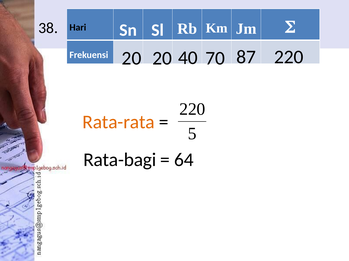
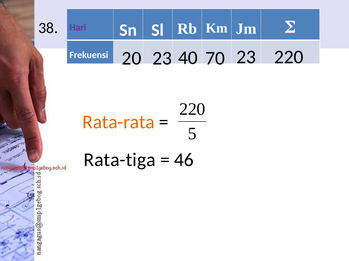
Hari colour: black -> purple
20 20: 20 -> 23
70 87: 87 -> 23
Rata-bagi: Rata-bagi -> Rata-tiga
64: 64 -> 46
